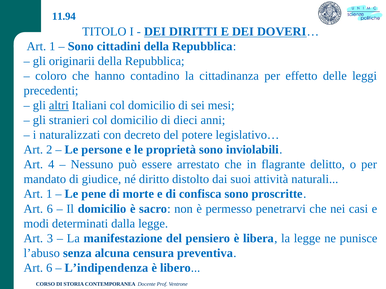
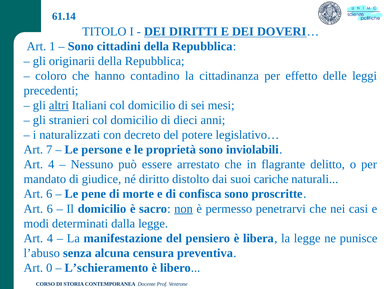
11.94: 11.94 -> 61.14
2: 2 -> 7
attività: attività -> cariche
1 at (49, 194): 1 -> 6
non underline: none -> present
3 at (50, 239): 3 -> 4
6 at (49, 268): 6 -> 0
L’indipendenza: L’indipendenza -> L’schieramento
